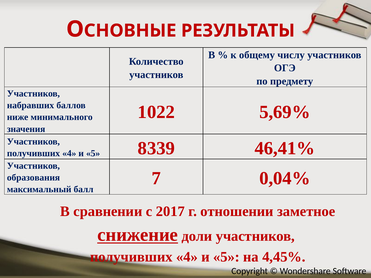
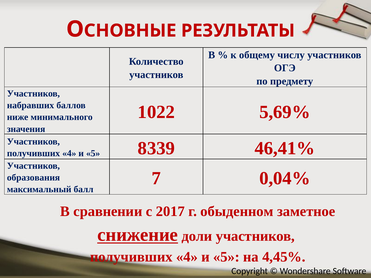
отношении: отношении -> обыденном
